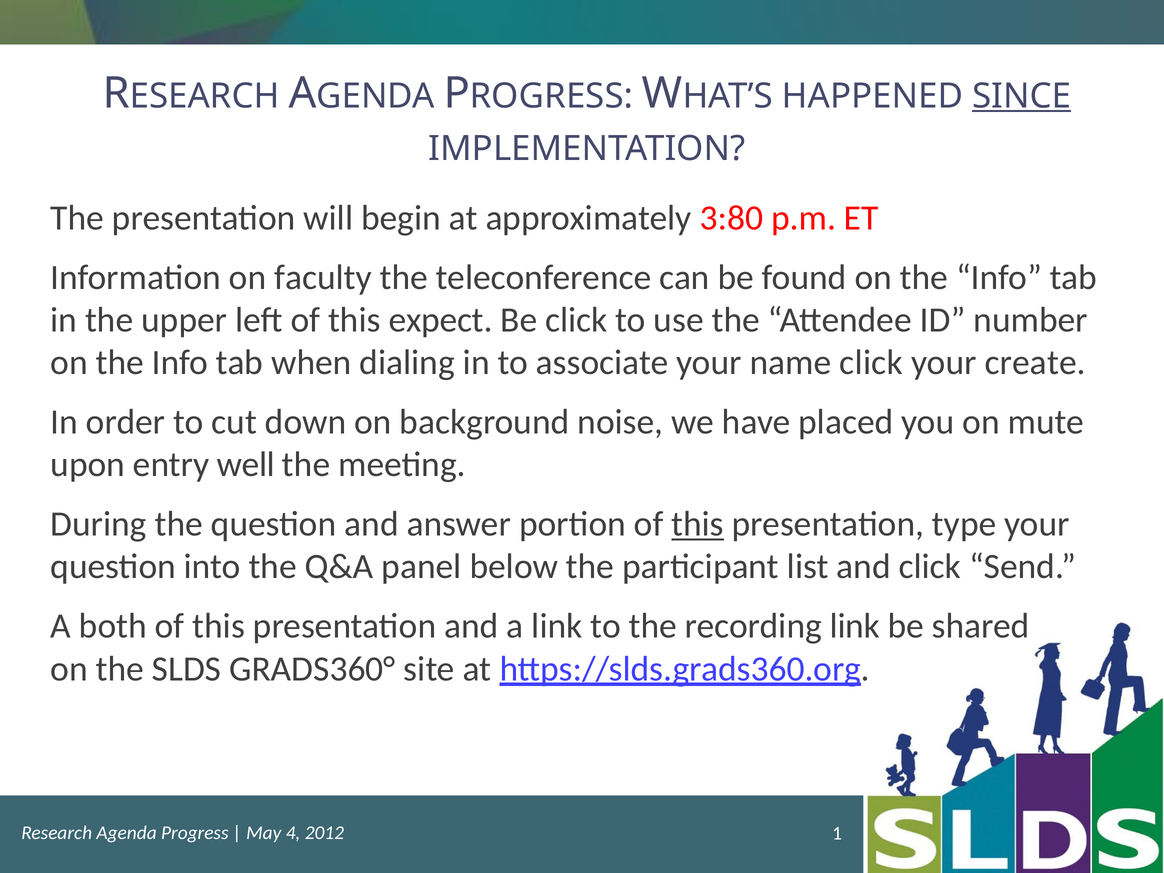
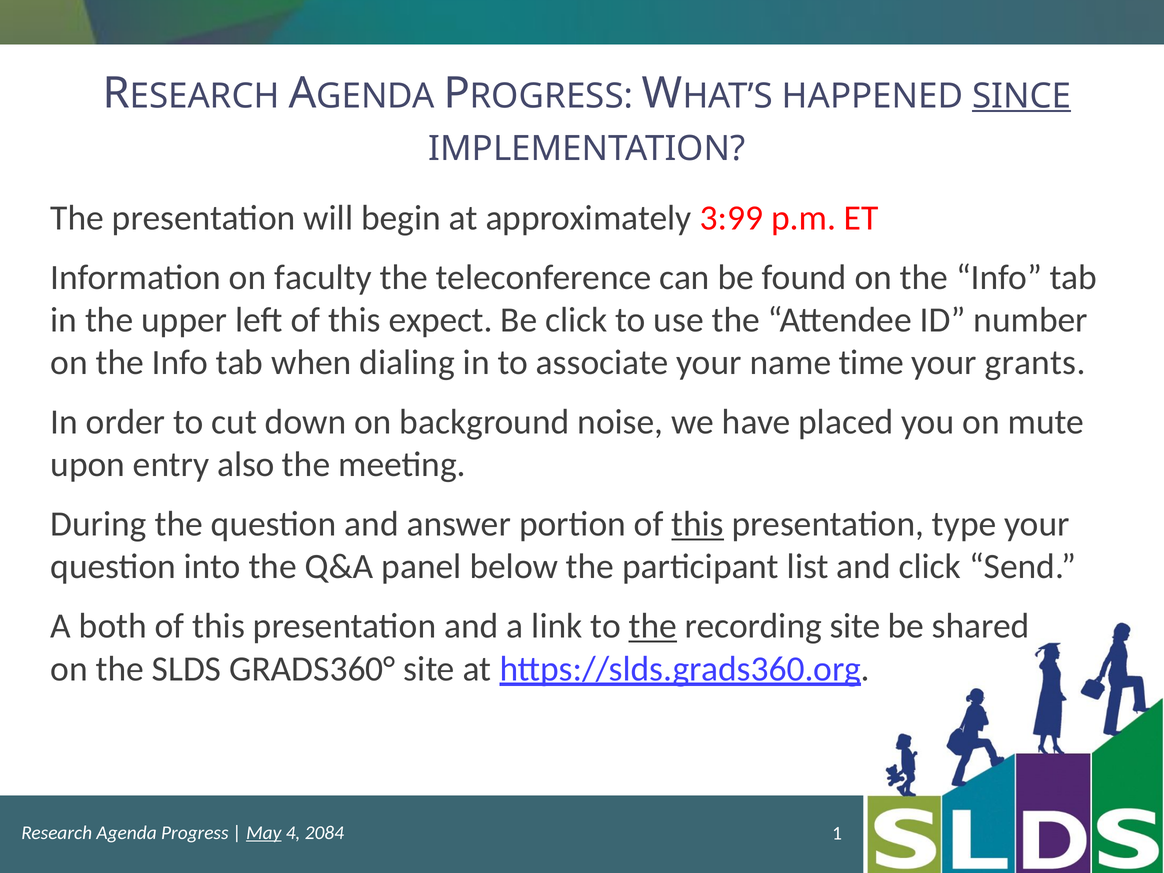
3:80: 3:80 -> 3:99
name click: click -> time
create: create -> grants
well: well -> also
the at (653, 626) underline: none -> present
recording link: link -> site
May underline: none -> present
2012: 2012 -> 2084
